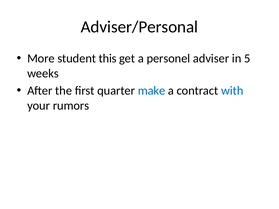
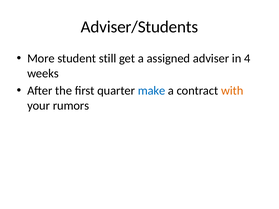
Adviser/Personal: Adviser/Personal -> Adviser/Students
this: this -> still
personel: personel -> assigned
5: 5 -> 4
with colour: blue -> orange
